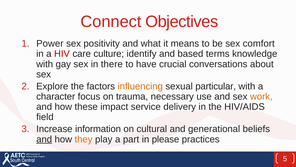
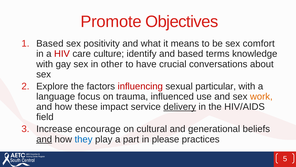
Connect: Connect -> Promote
Power at (50, 43): Power -> Based
there: there -> other
influencing colour: orange -> red
character: character -> language
necessary: necessary -> influenced
delivery underline: none -> present
information: information -> encourage
they colour: orange -> blue
